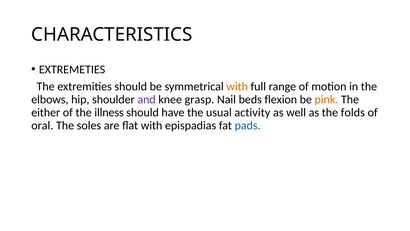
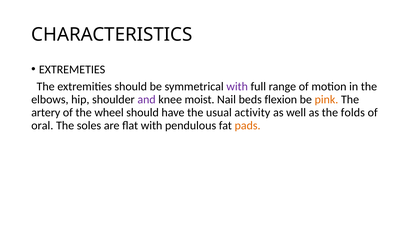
with at (237, 87) colour: orange -> purple
grasp: grasp -> moist
either: either -> artery
illness: illness -> wheel
epispadias: epispadias -> pendulous
pads colour: blue -> orange
